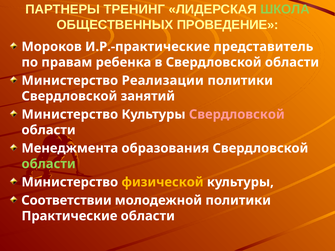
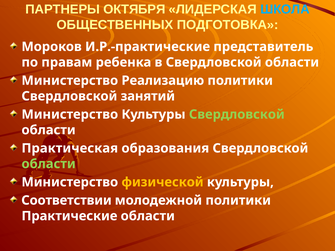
ТРЕНИНГ: ТРЕНИНГ -> ОКТЯБРЯ
ШКОЛА colour: light green -> light blue
ПРОВЕДЕНИЕ: ПРОВЕДЕНИЕ -> ПОДГОТОВКА
Реализации: Реализации -> Реализацию
Свердловской at (237, 114) colour: pink -> light green
Менеджмента: Менеджмента -> Практическая
